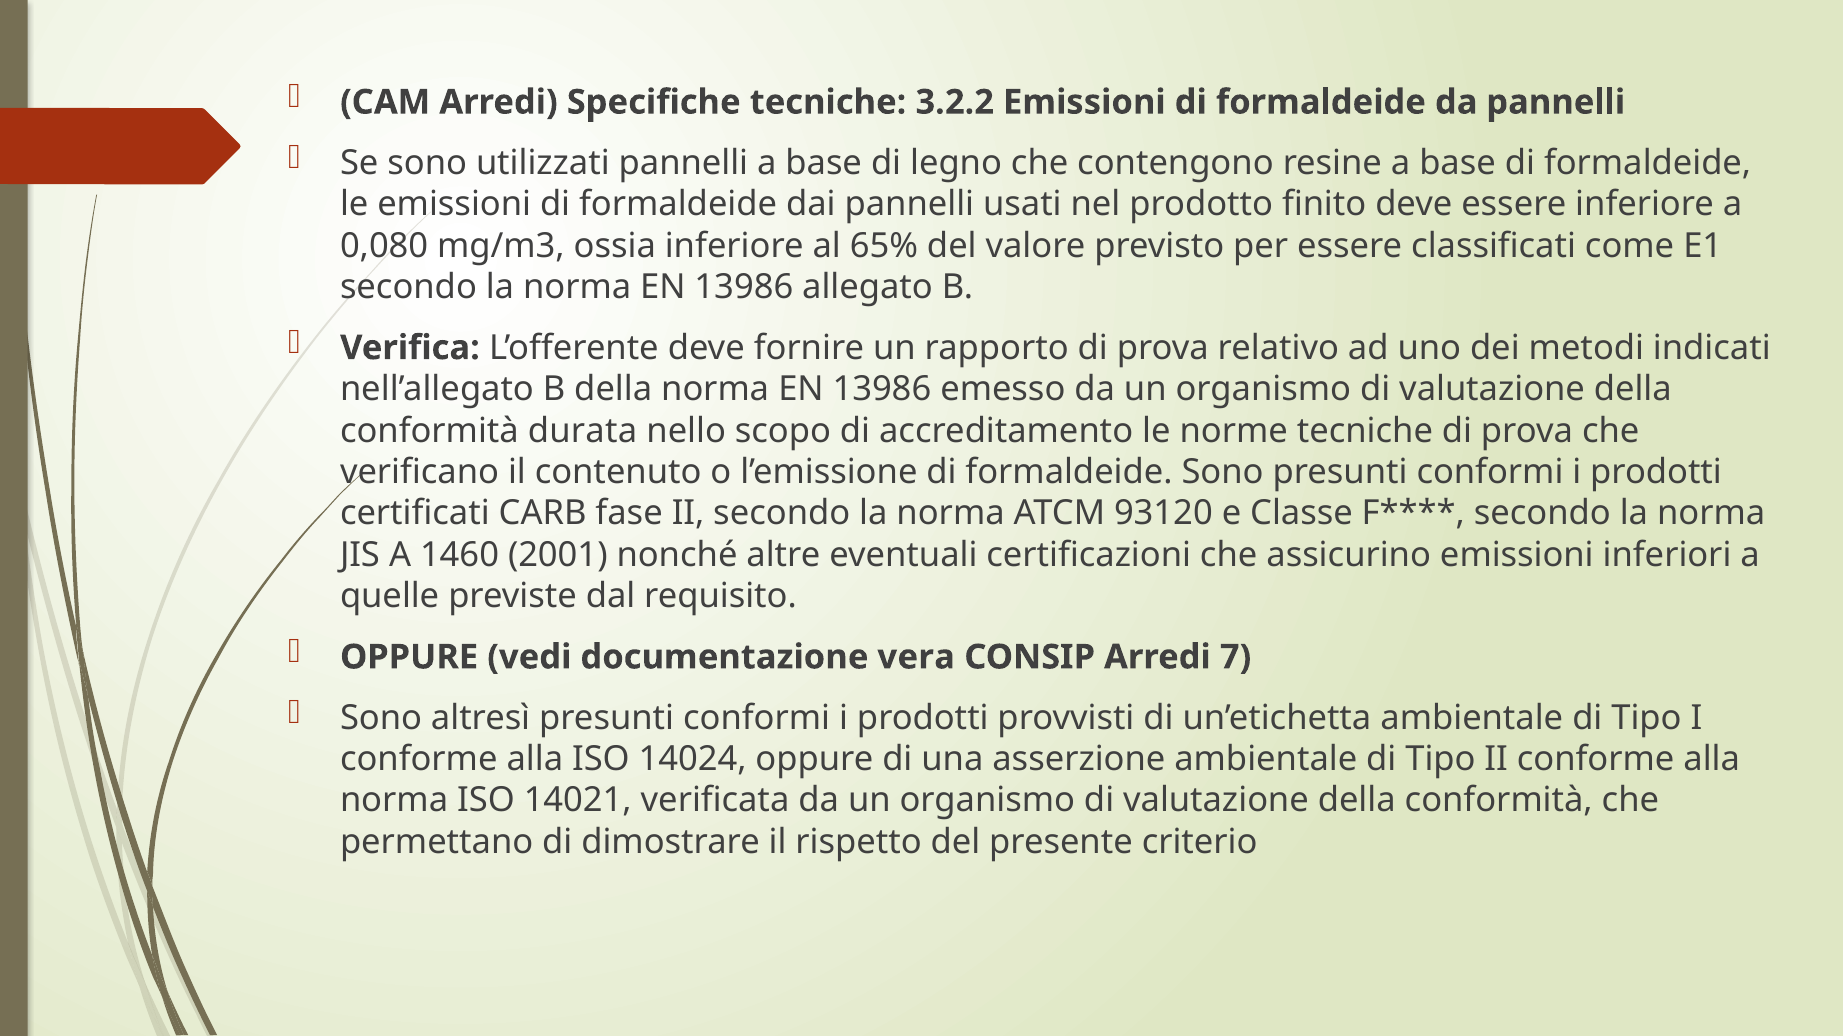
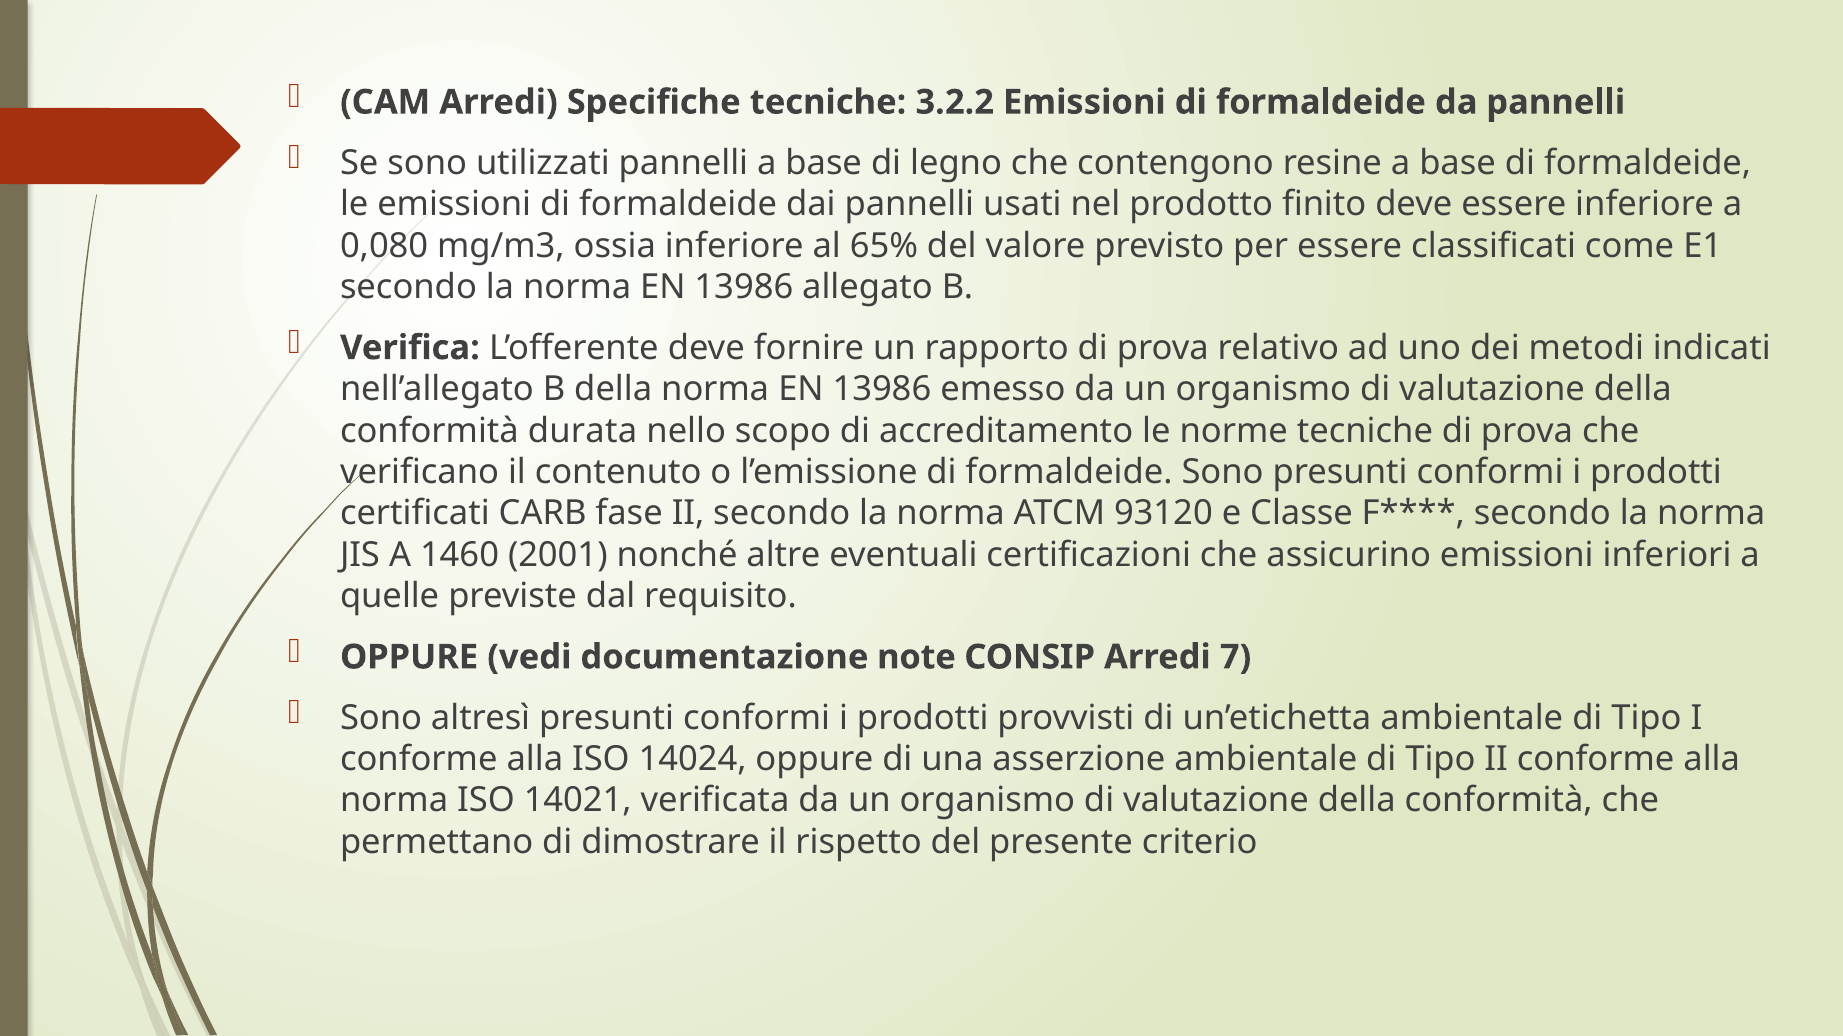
vera: vera -> note
